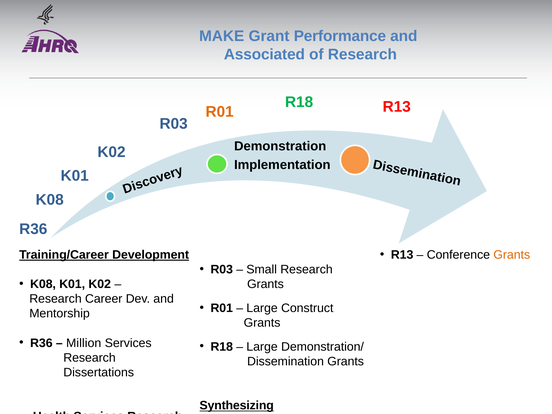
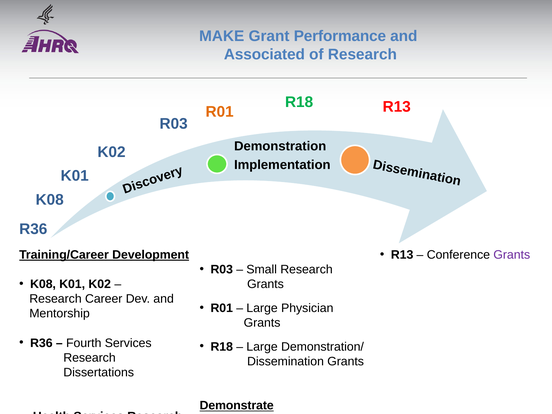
Grants at (512, 255) colour: orange -> purple
Construct: Construct -> Physician
Million: Million -> Fourth
Synthesizing: Synthesizing -> Demonstrate
